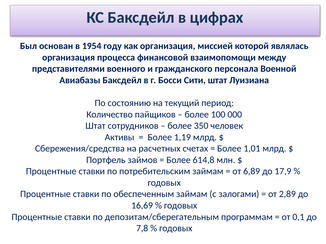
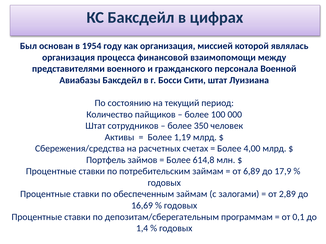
1,01: 1,01 -> 4,00
7,8: 7,8 -> 1,4
